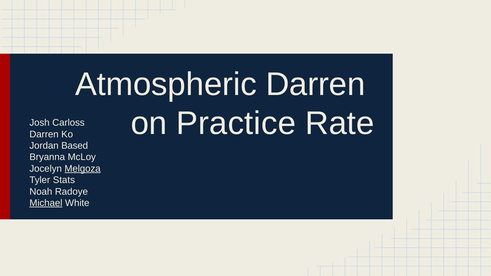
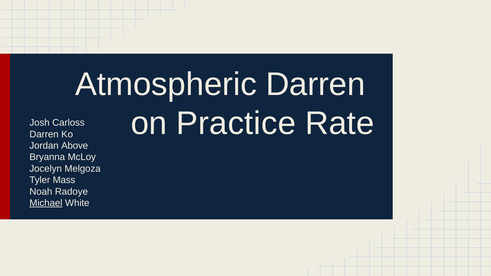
Based: Based -> Above
Melgoza underline: present -> none
Stats: Stats -> Mass
